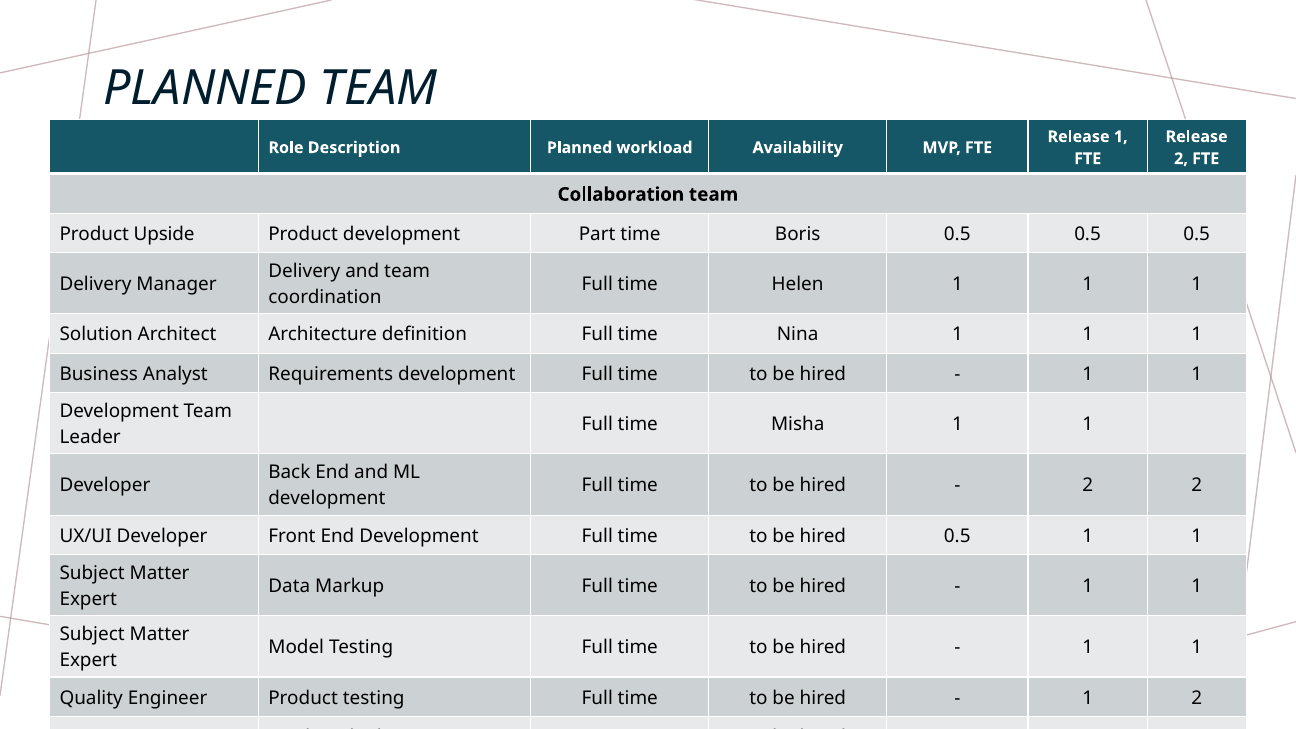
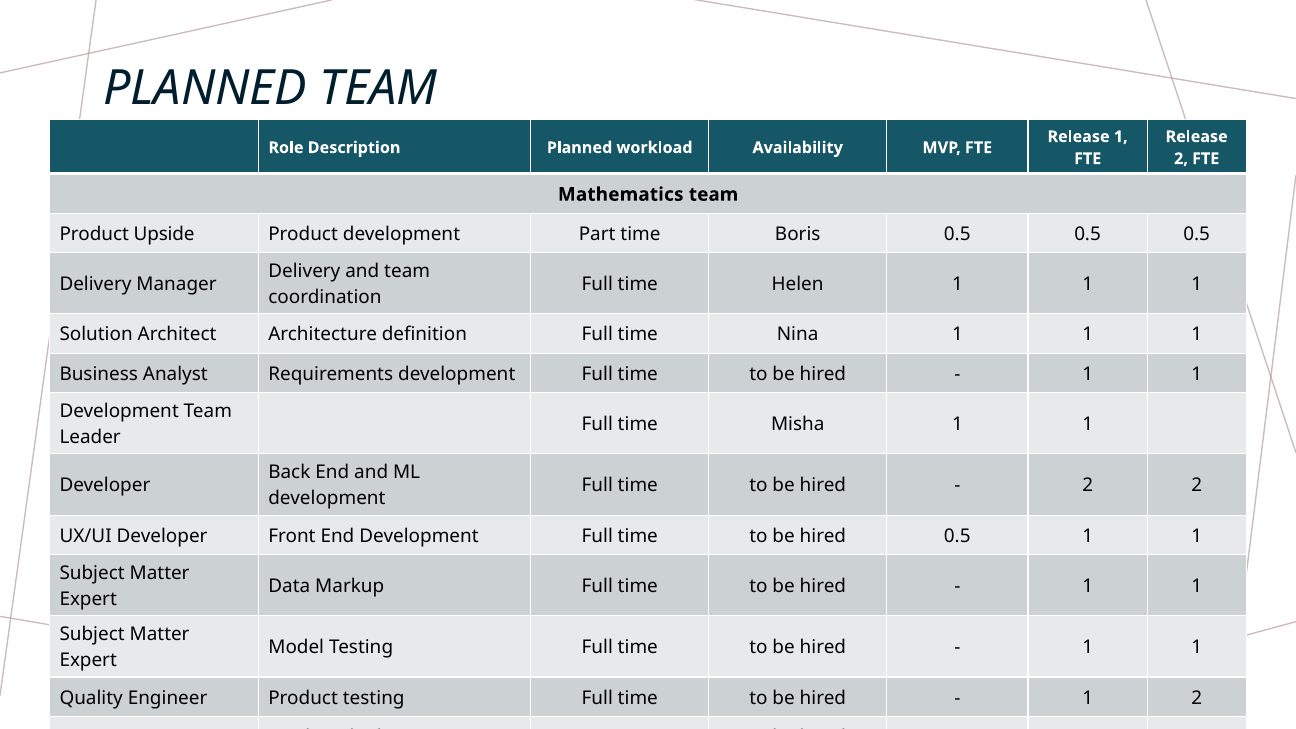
Collaboration: Collaboration -> Mathematics
